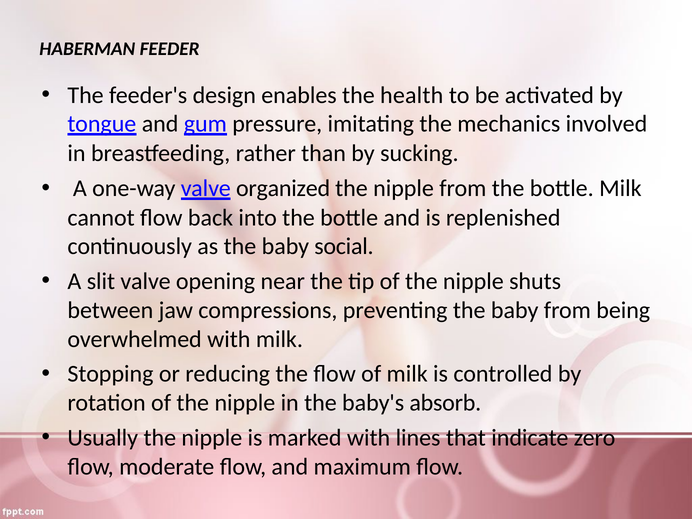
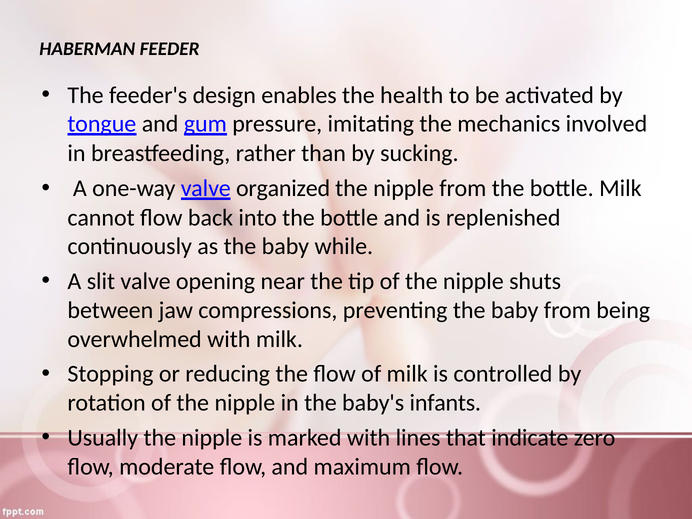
social: social -> while
absorb: absorb -> infants
